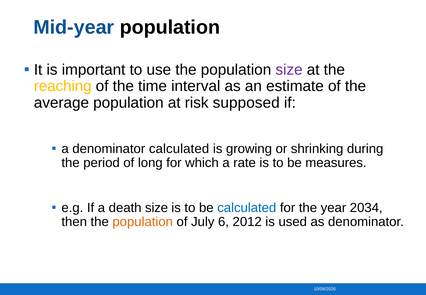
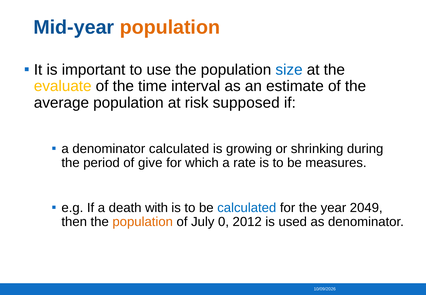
population at (170, 27) colour: black -> orange
size at (289, 70) colour: purple -> blue
reaching: reaching -> evaluate
long: long -> give
death size: size -> with
2034: 2034 -> 2049
6: 6 -> 0
